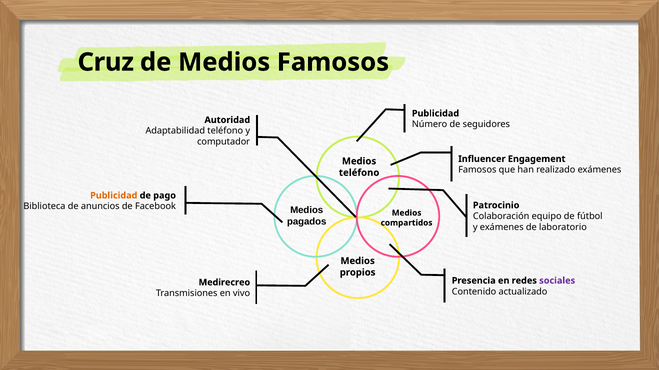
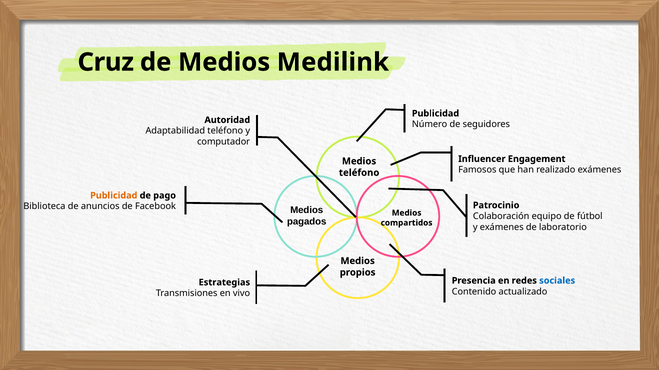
Medios Famosos: Famosos -> Medilink
sociales colour: purple -> blue
Medirecreo: Medirecreo -> Estrategias
